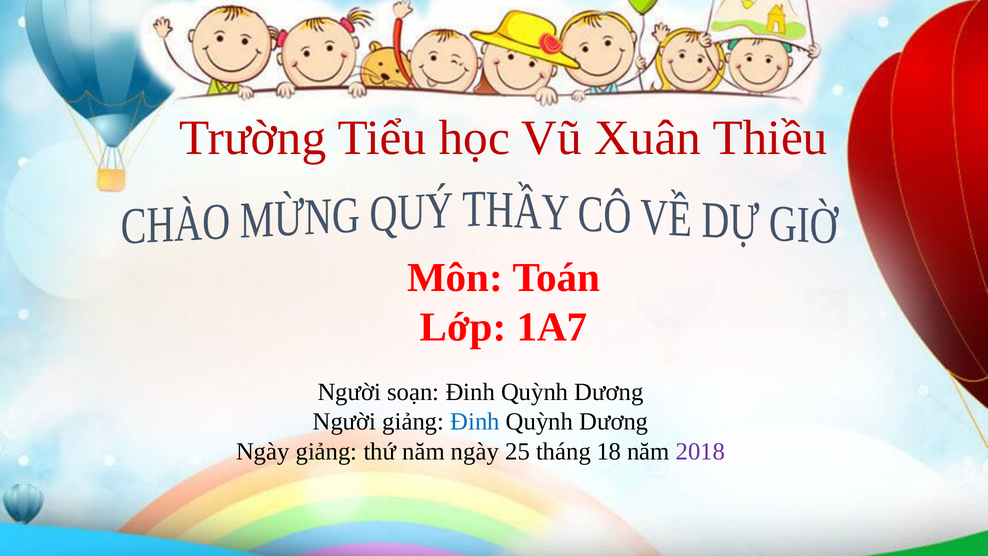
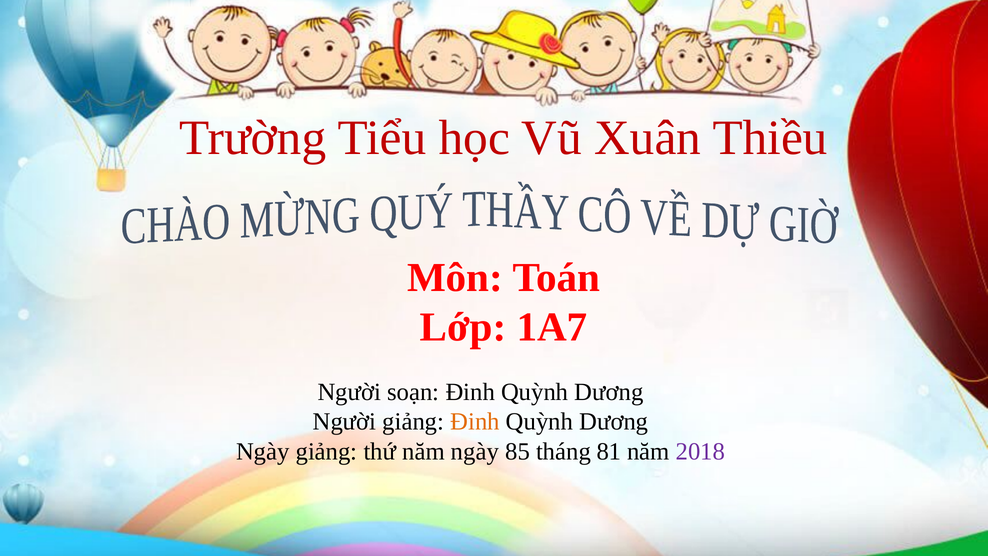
Đinh at (475, 422) colour: blue -> orange
25: 25 -> 85
18: 18 -> 81
